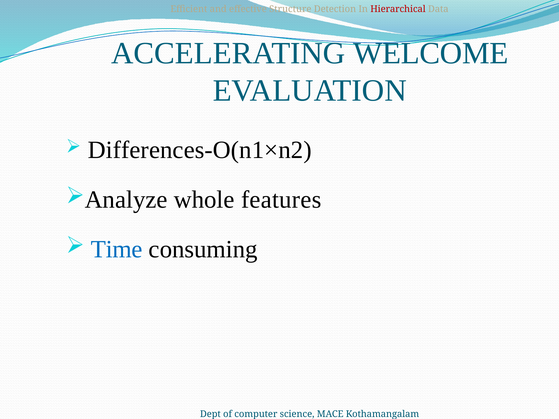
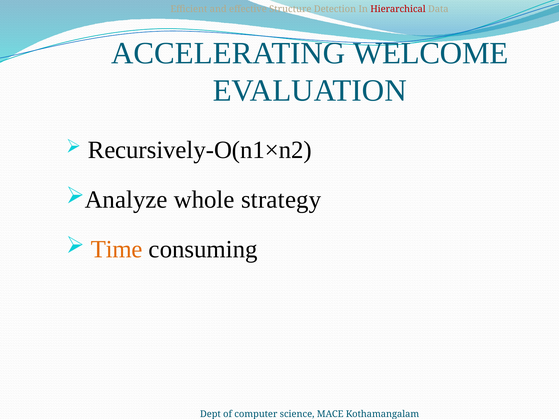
Differences-O(n1×n2: Differences-O(n1×n2 -> Recursively-O(n1×n2
features: features -> strategy
Time colour: blue -> orange
